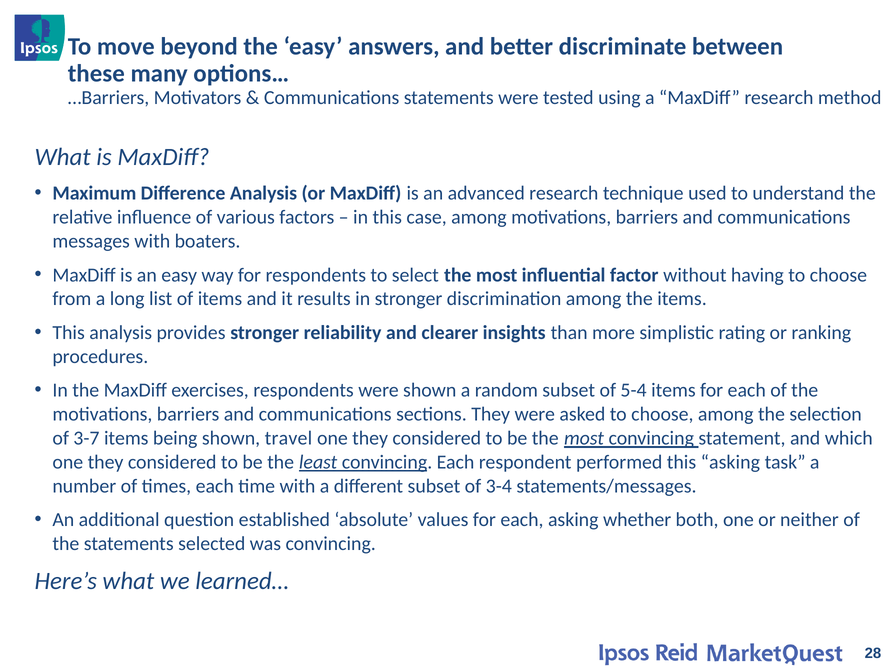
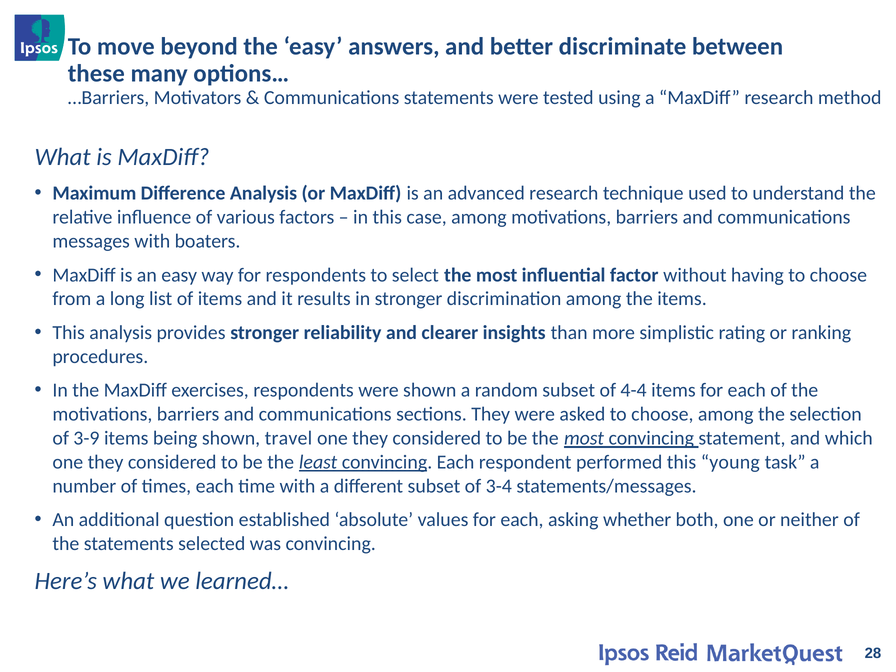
5-4: 5-4 -> 4-4
3-7: 3-7 -> 3-9
this asking: asking -> young
